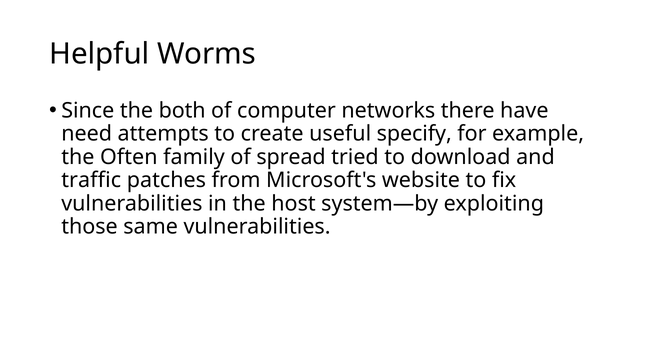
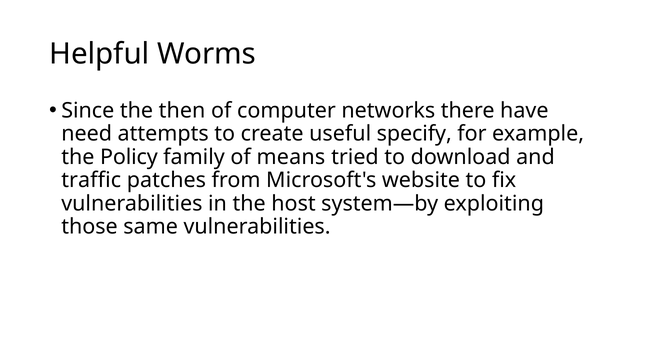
both: both -> then
Often: Often -> Policy
spread: spread -> means
